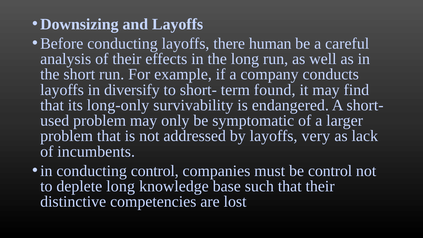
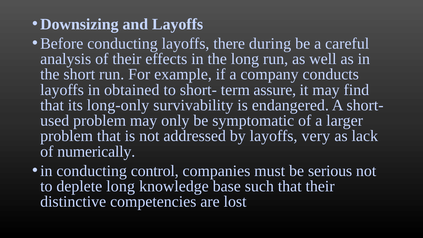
human: human -> during
diversify: diversify -> obtained
found: found -> assure
incumbents: incumbents -> numerically
be control: control -> serious
